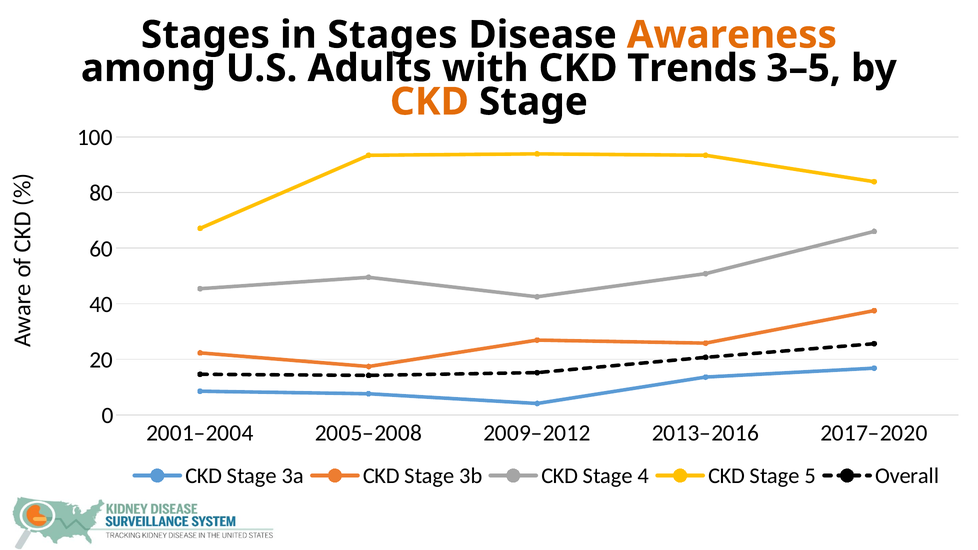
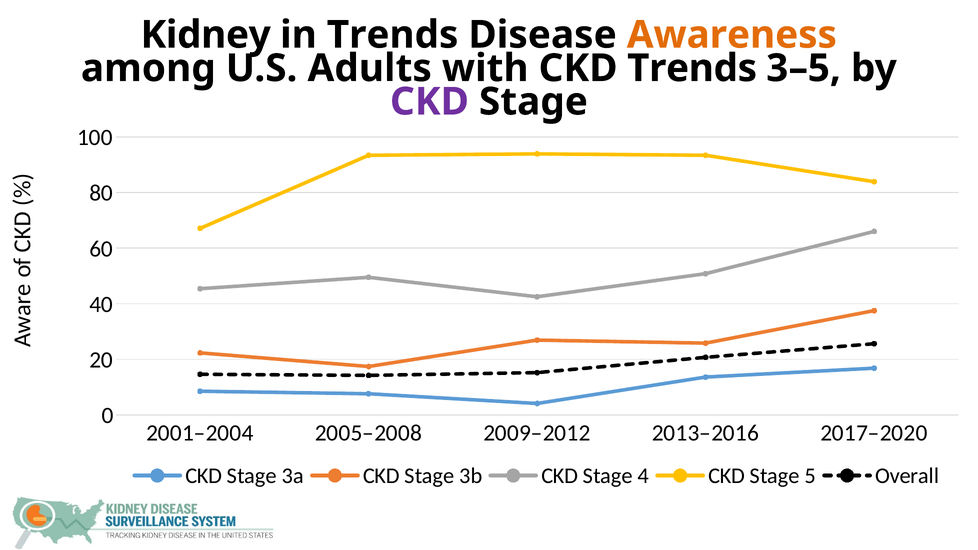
Stages at (205, 35): Stages -> Kidney
in Stages: Stages -> Trends
CKD at (429, 102) colour: orange -> purple
